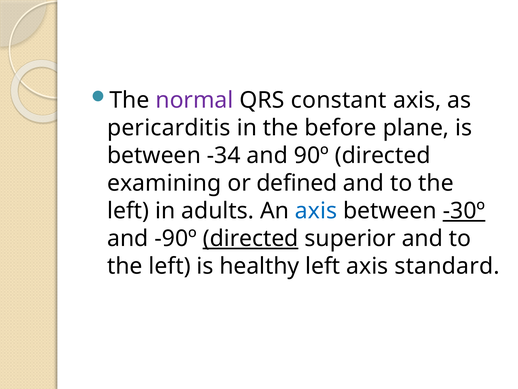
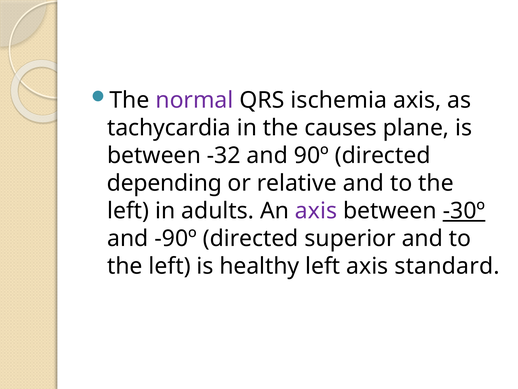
constant: constant -> ischemia
pericarditis: pericarditis -> tachycardia
before: before -> causes
-34: -34 -> -32
examining: examining -> depending
defined: defined -> relative
axis at (316, 211) colour: blue -> purple
directed at (251, 238) underline: present -> none
